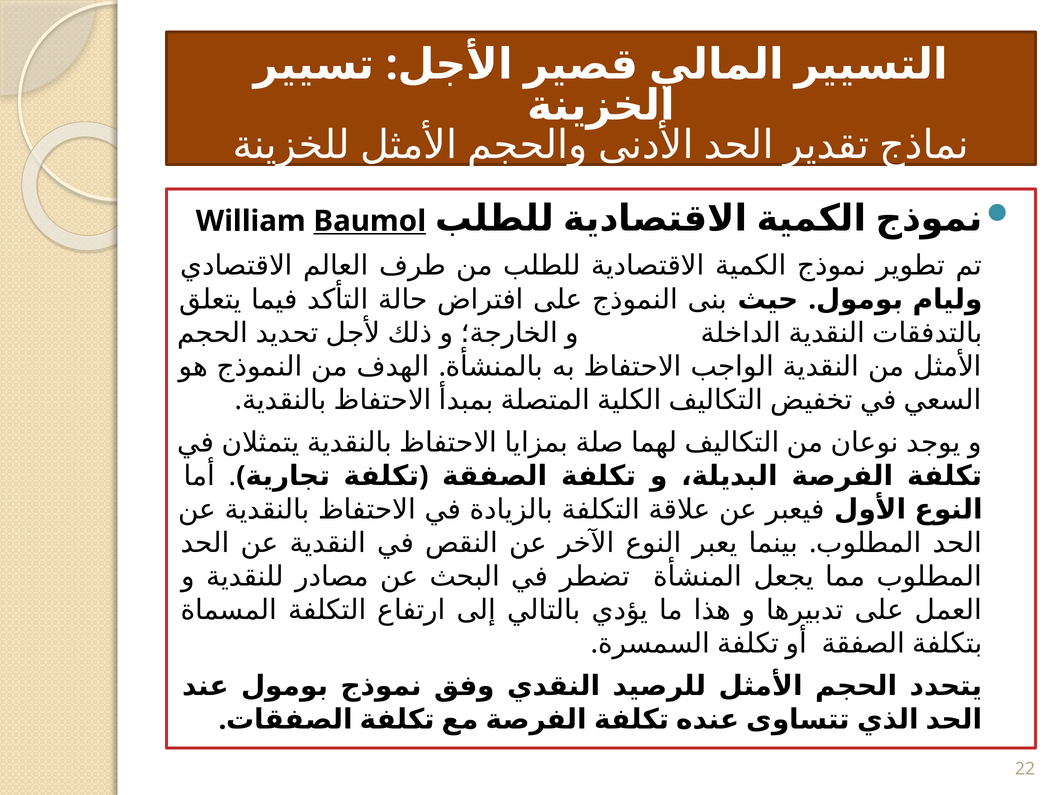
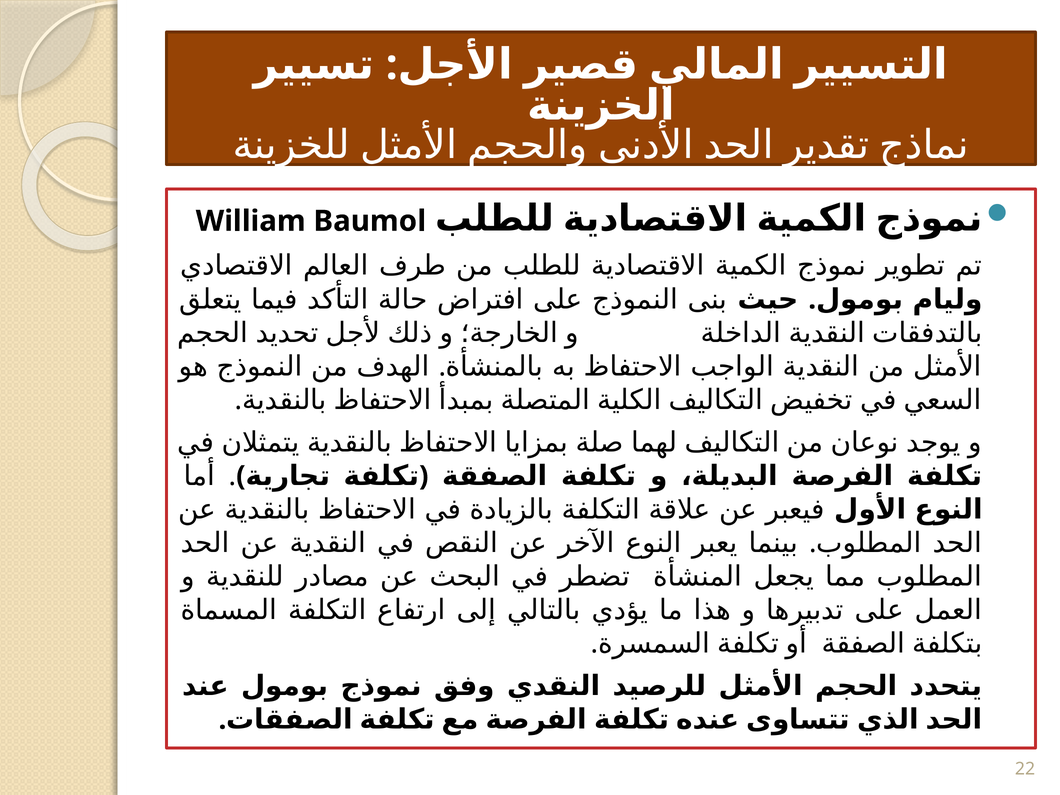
Baumol underline: present -> none
